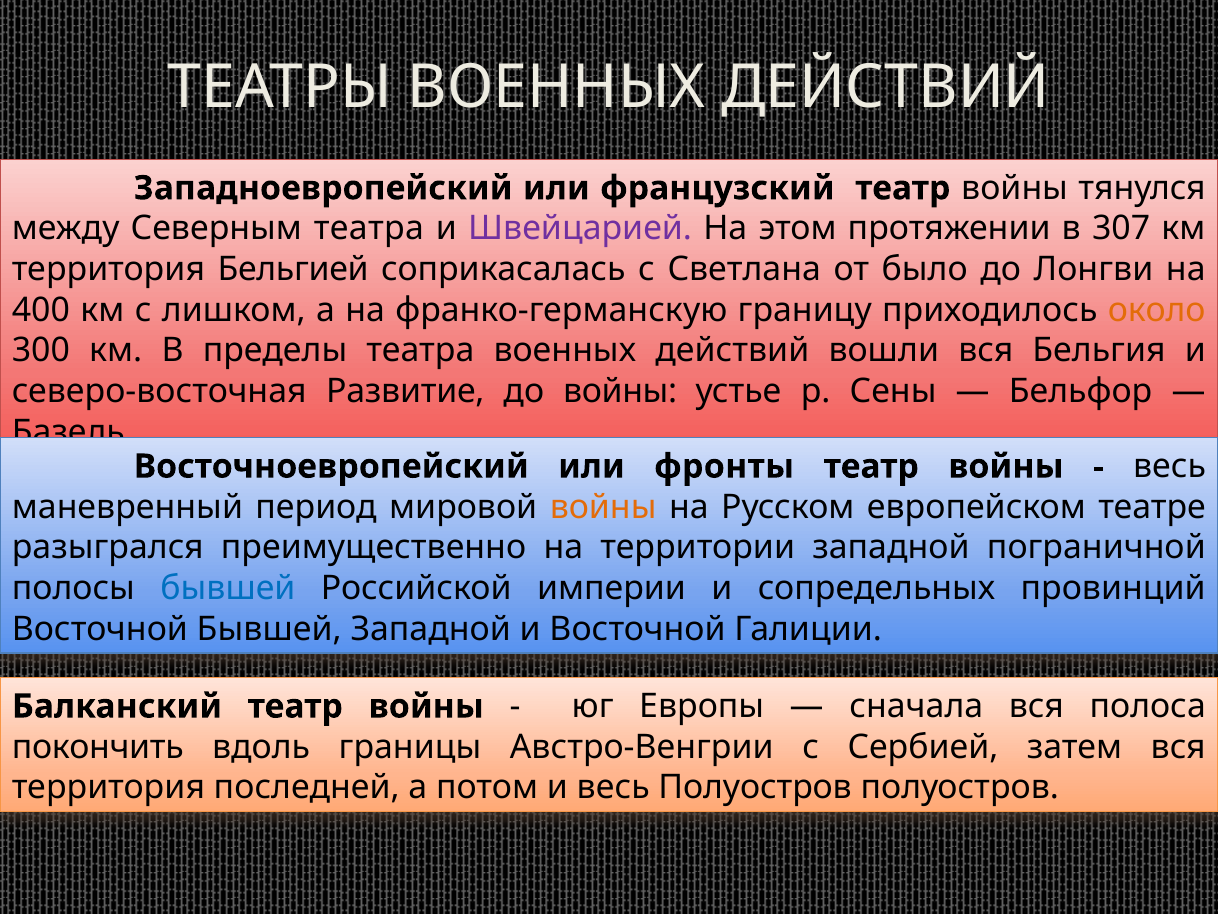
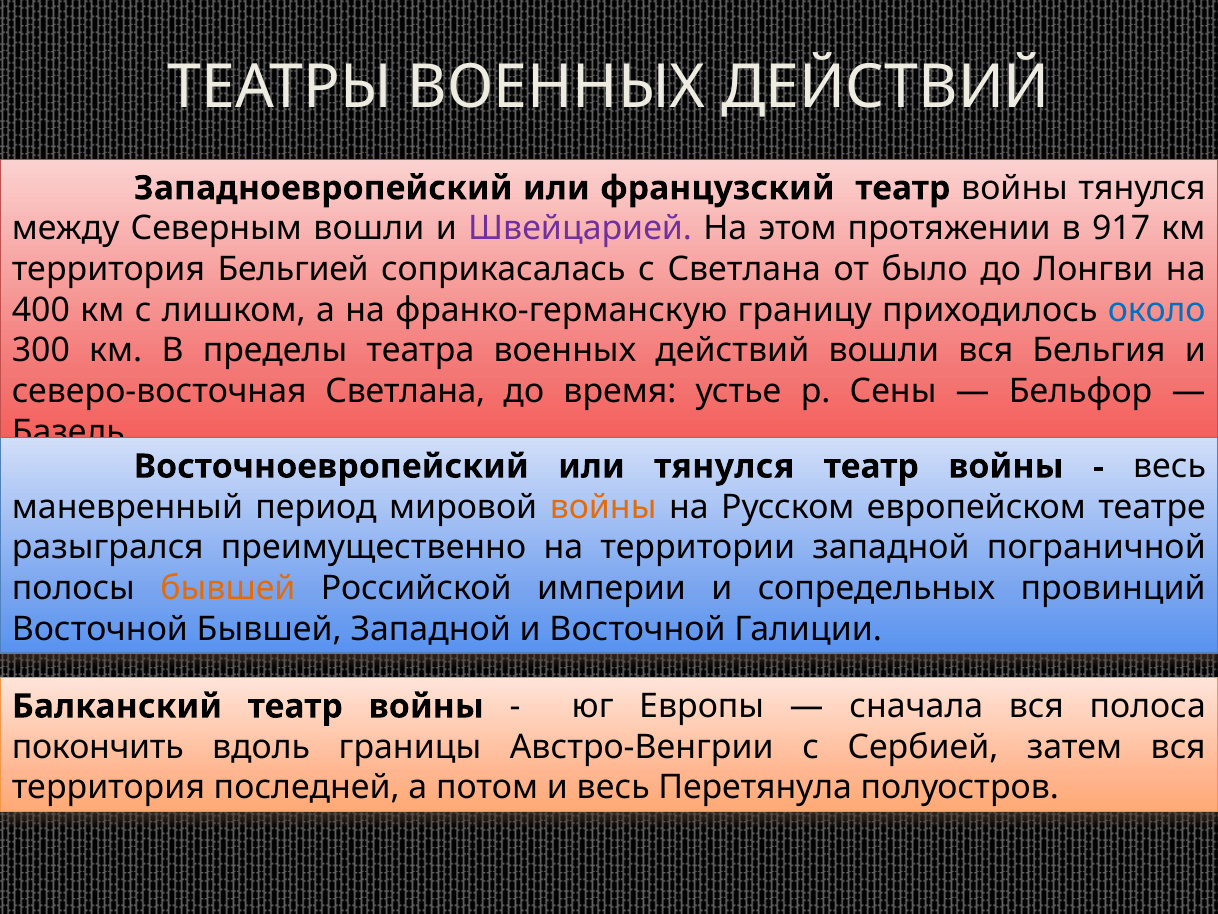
Северным театра: театра -> вошли
307: 307 -> 917
около colour: orange -> blue
северо-восточная Развитие: Развитие -> Светлана
до войны: войны -> время
или фронты: фронты -> тянулся
бывшей at (228, 588) colour: blue -> orange
весь Полуостров: Полуостров -> Перетянула
